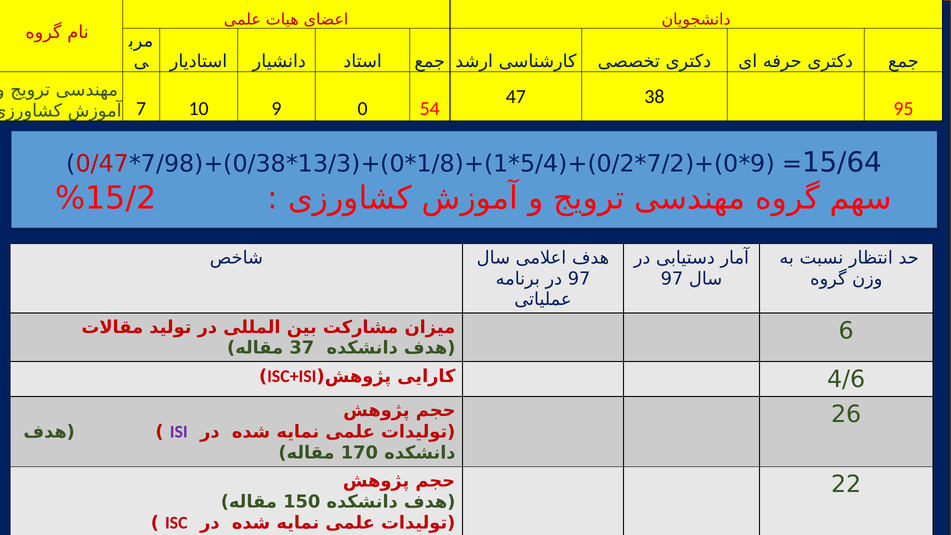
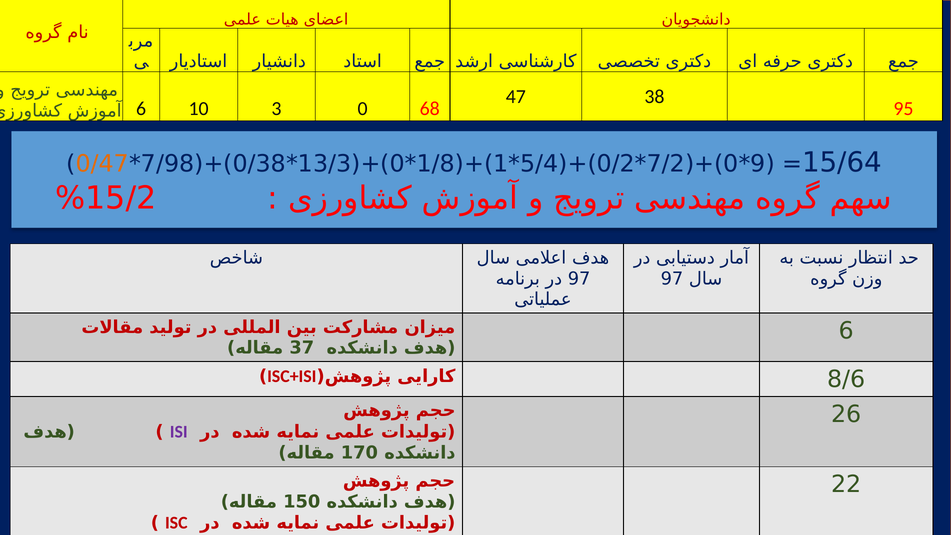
7 at (141, 109): 7 -> 6
10 9: 9 -> 3
54: 54 -> 68
0/47 colour: red -> orange
4/6: 4/6 -> 8/6
